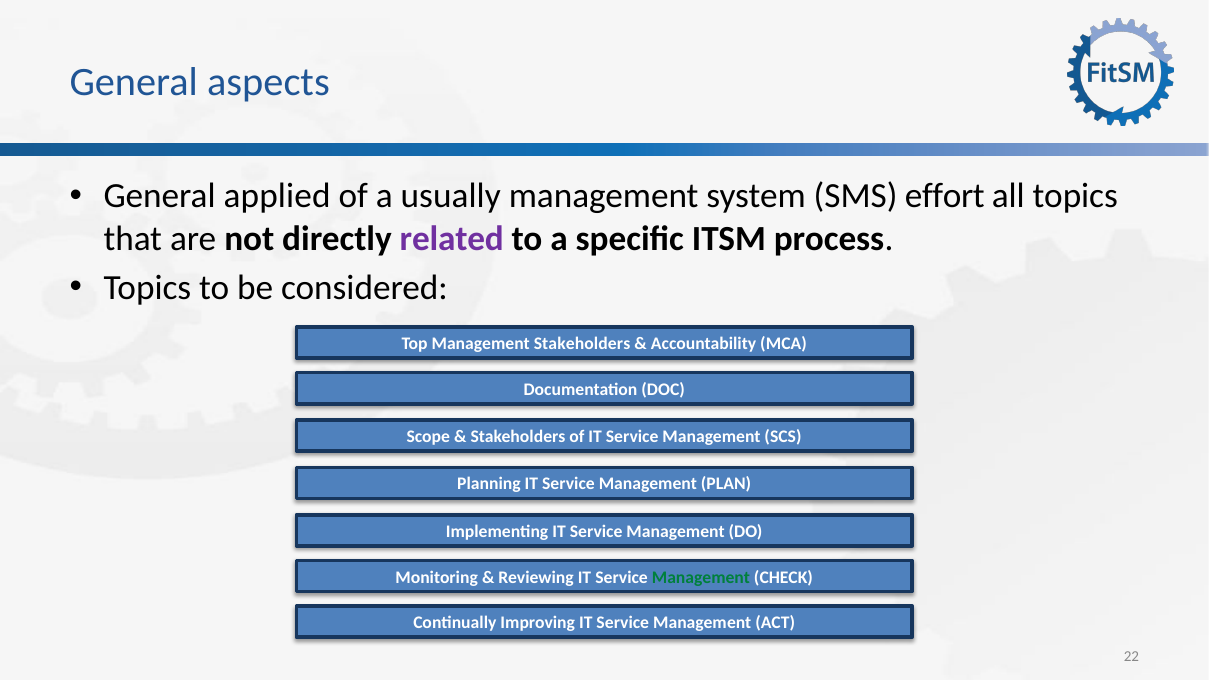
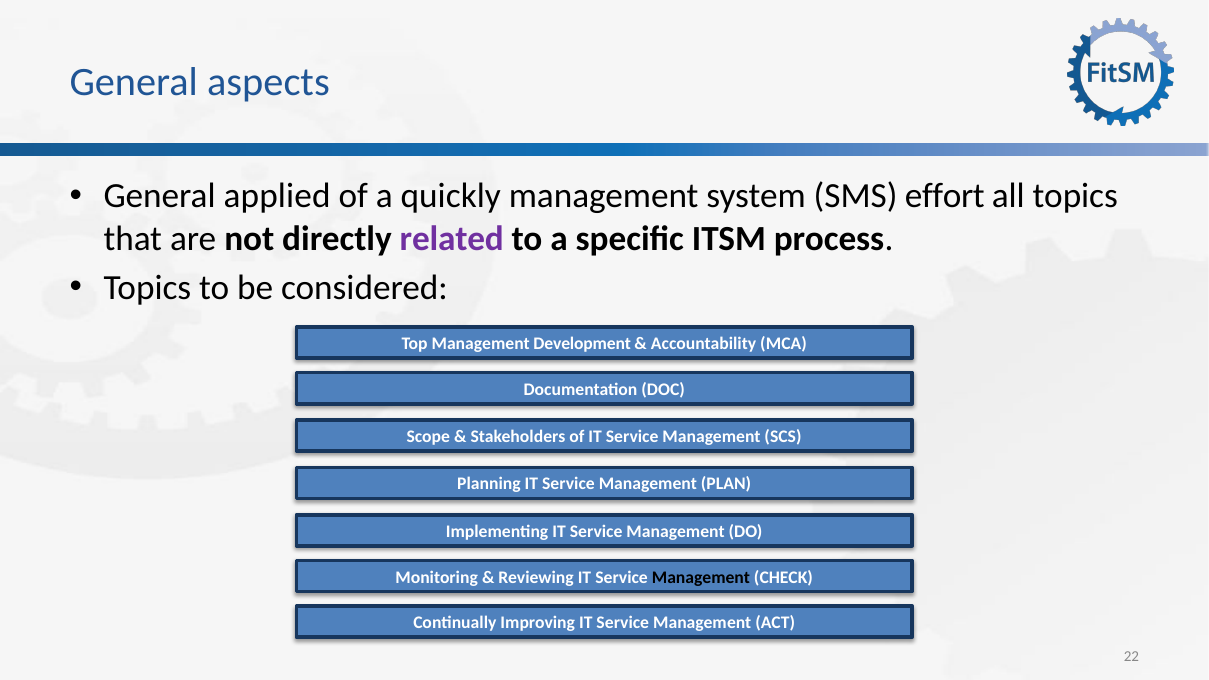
usually: usually -> quickly
Management Stakeholders: Stakeholders -> Development
Management at (701, 577) colour: green -> black
